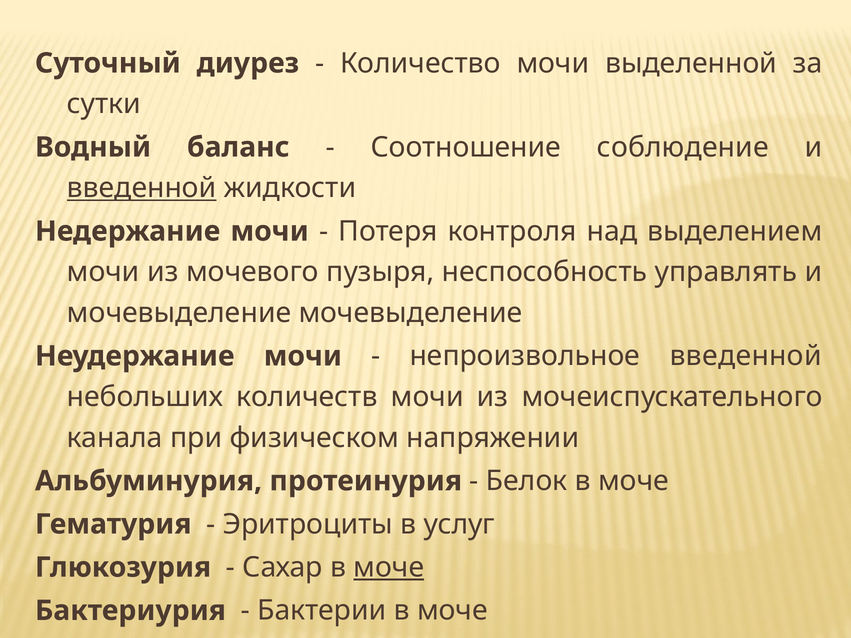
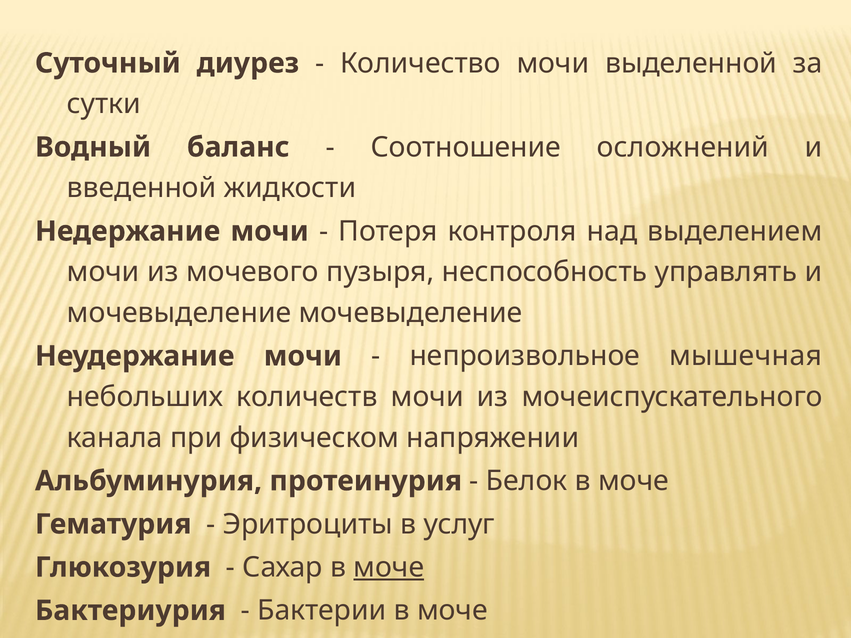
соблюдение: соблюдение -> осложнений
введенной at (142, 188) underline: present -> none
непроизвольное введенной: введенной -> мышечная
